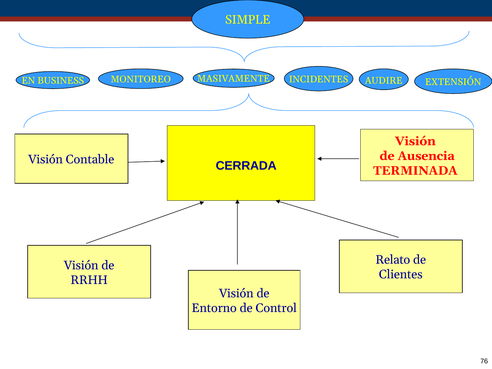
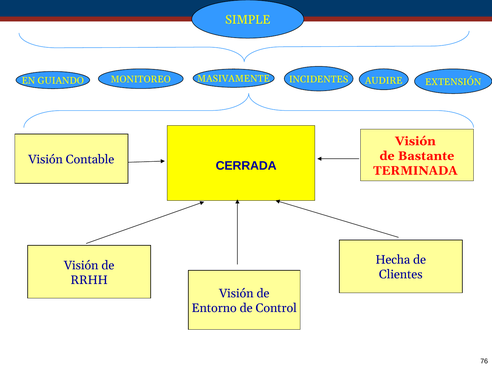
BUSINESS: BUSINESS -> GUIANDO
Ausencia: Ausencia -> Bastante
Relato: Relato -> Hecha
